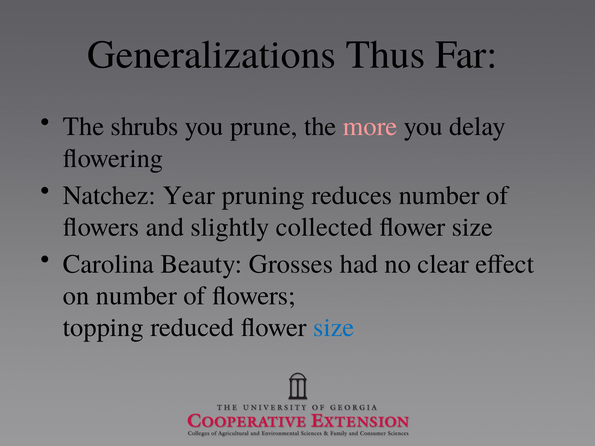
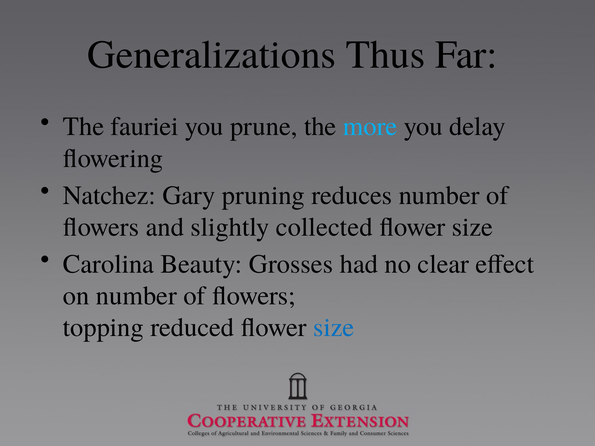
shrubs: shrubs -> fauriei
more colour: pink -> light blue
Year: Year -> Gary
